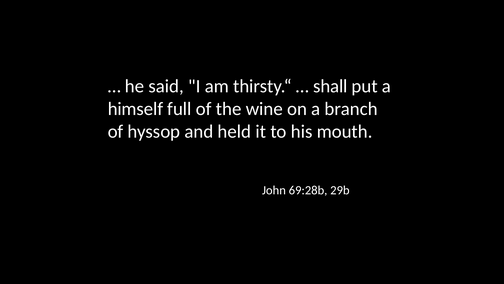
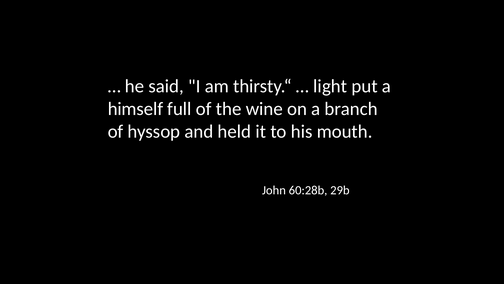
shall: shall -> light
69:28b: 69:28b -> 60:28b
